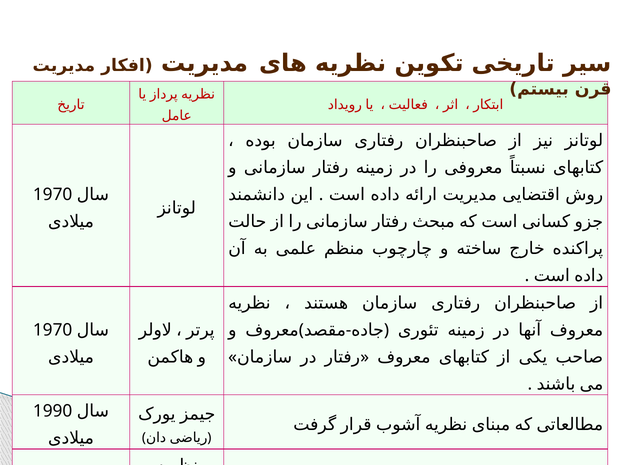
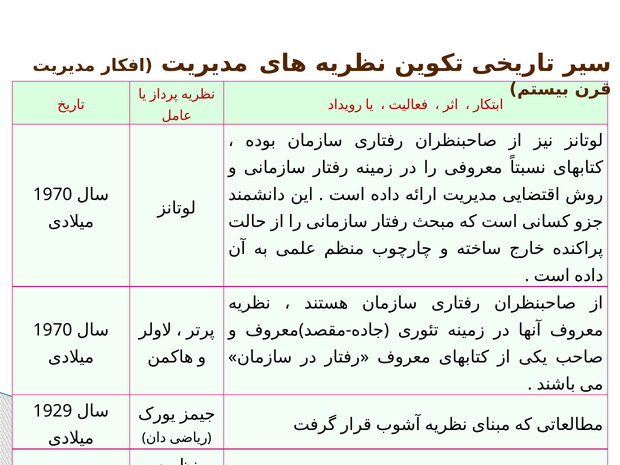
1990: 1990 -> 1929
